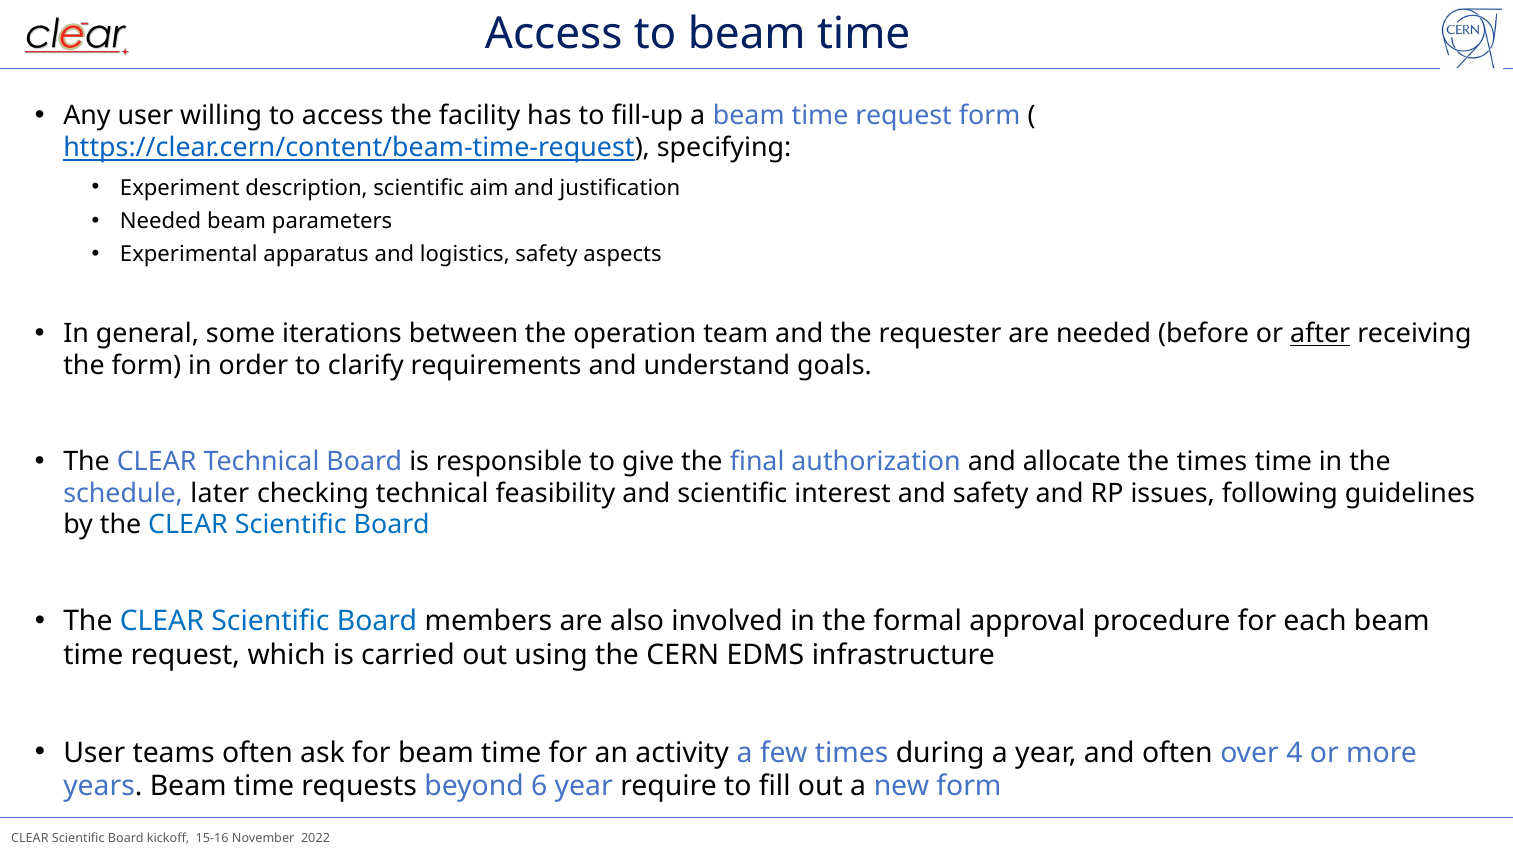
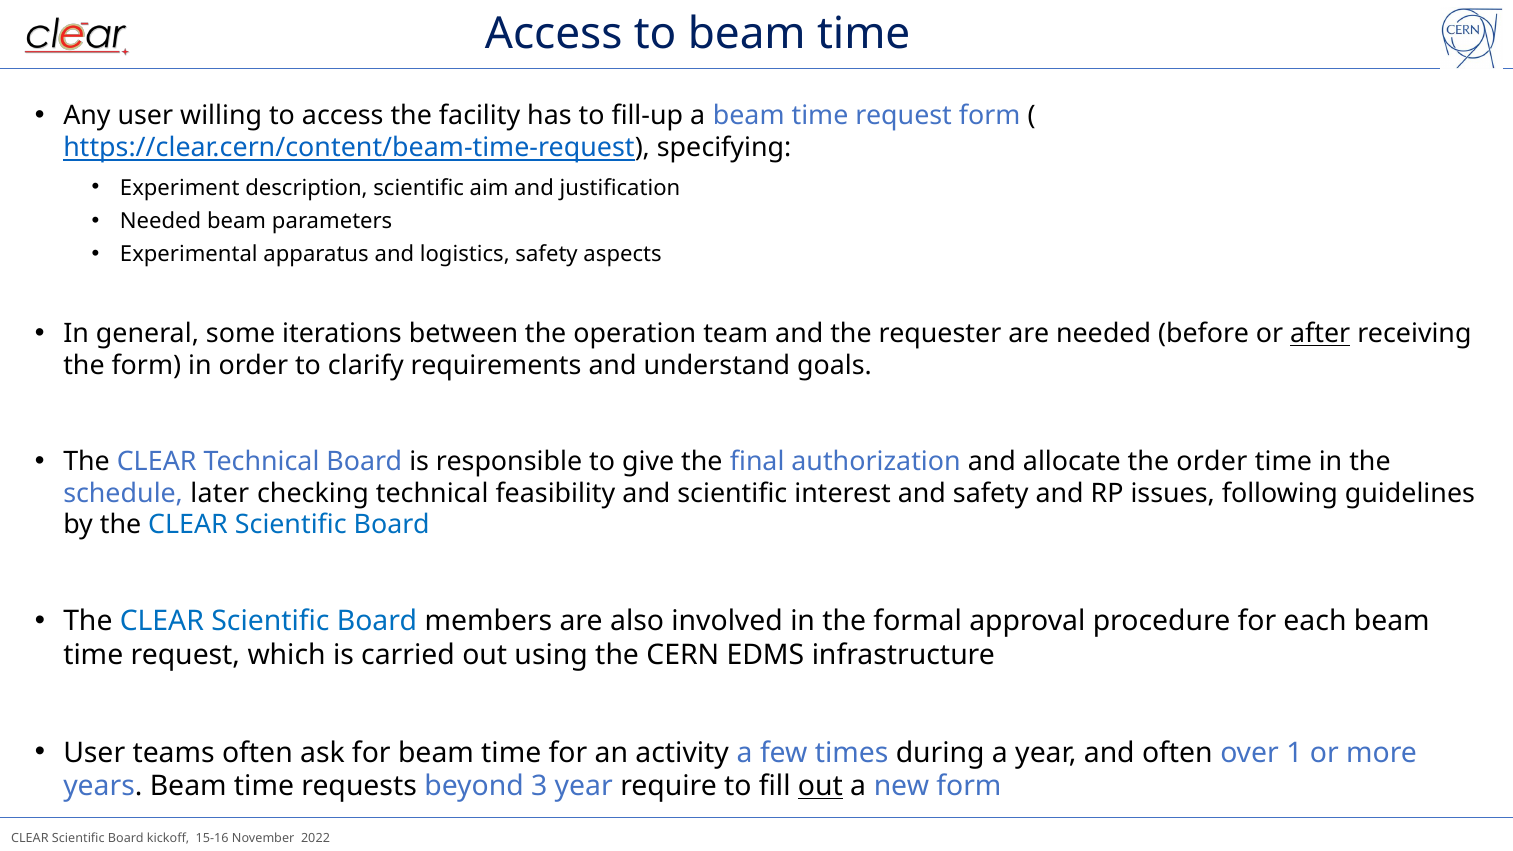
the times: times -> order
4: 4 -> 1
6: 6 -> 3
out at (820, 786) underline: none -> present
